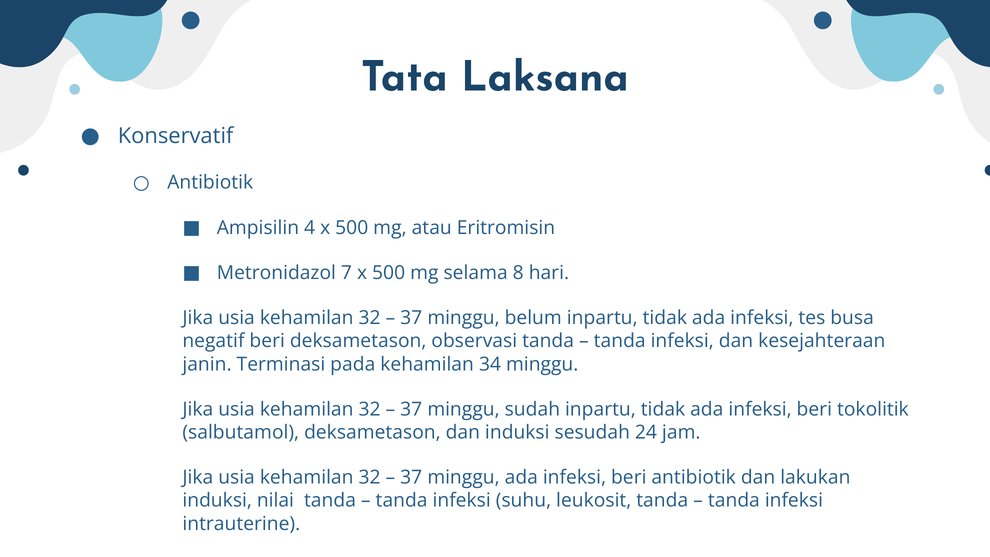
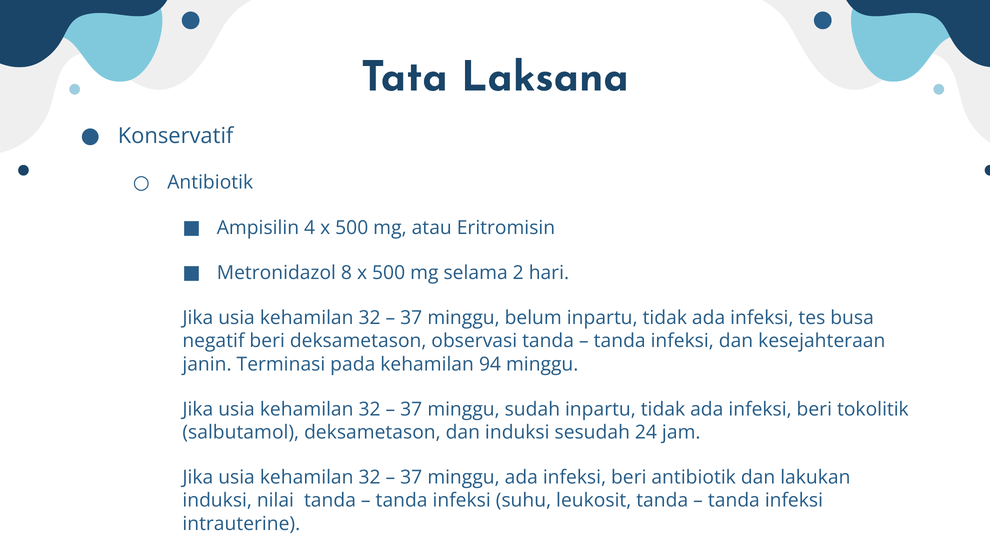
7: 7 -> 8
8: 8 -> 2
34: 34 -> 94
